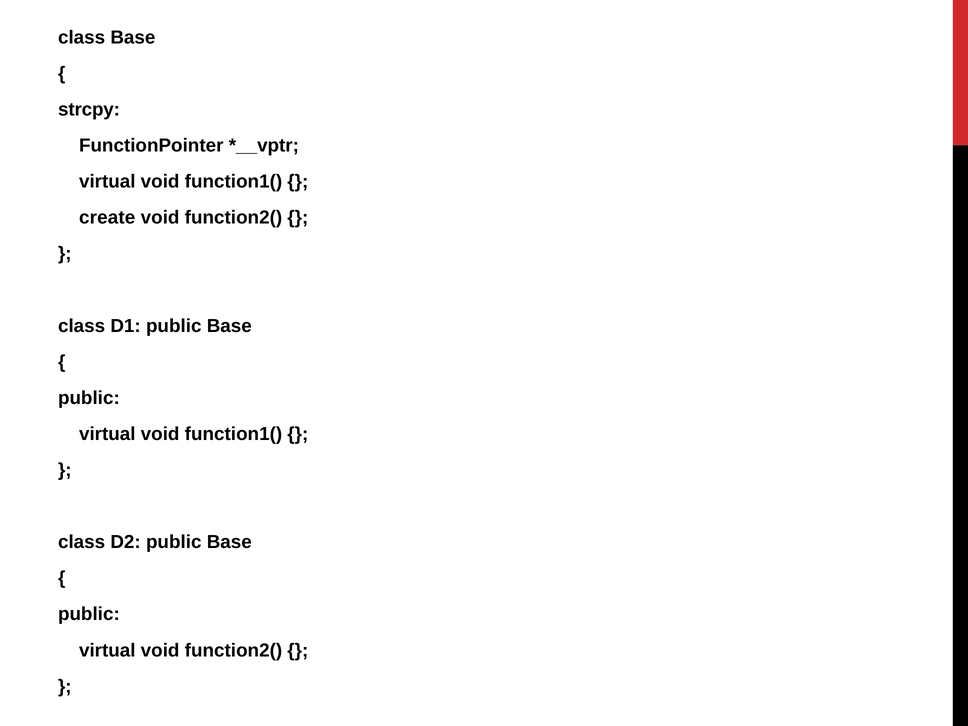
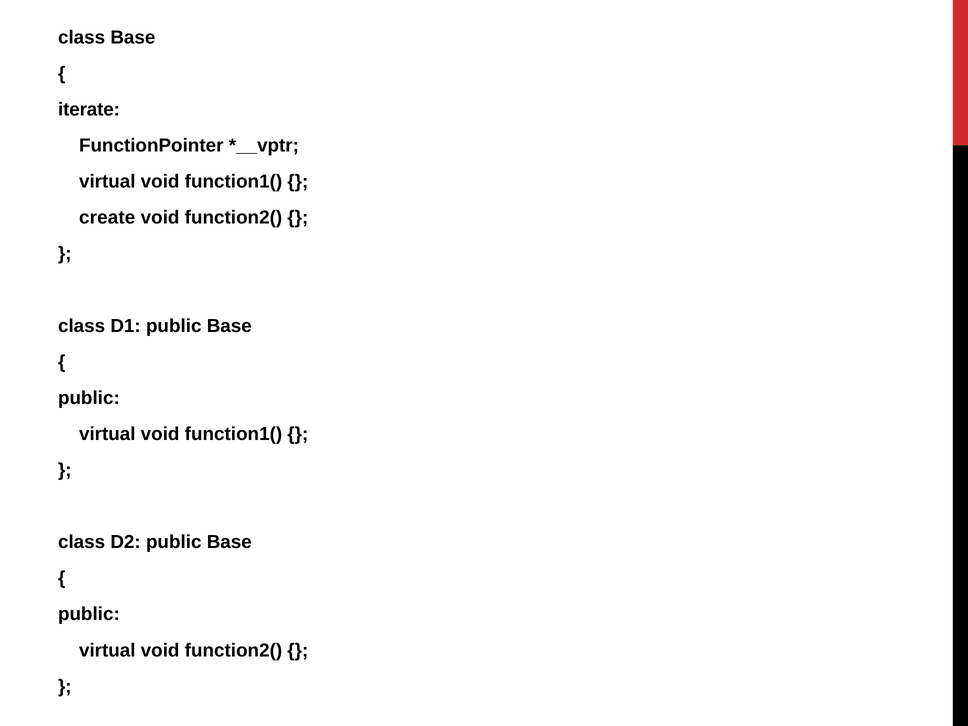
strcpy: strcpy -> iterate
